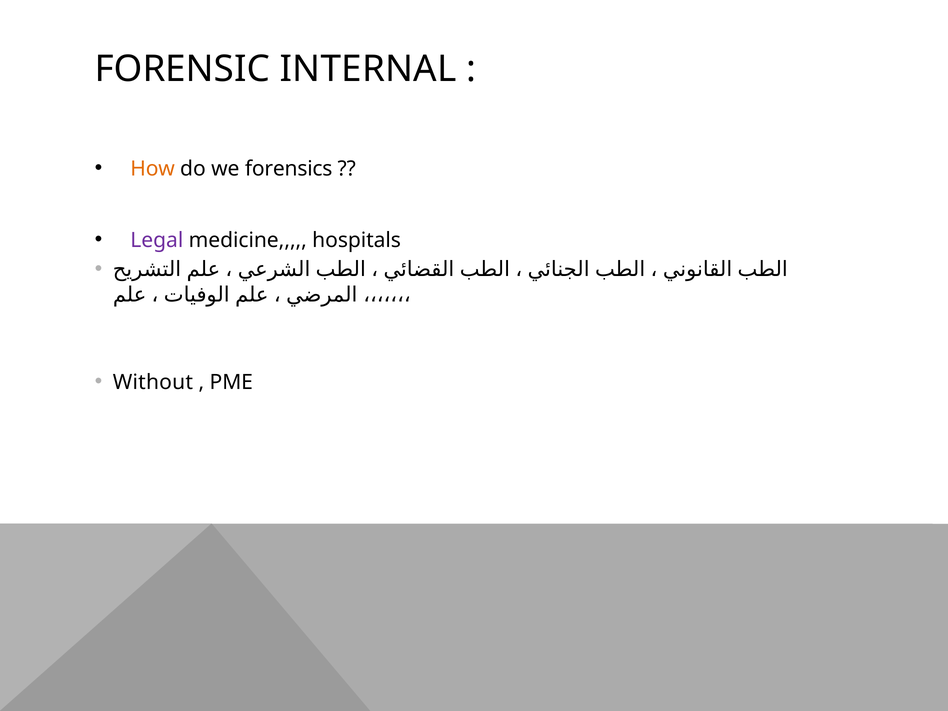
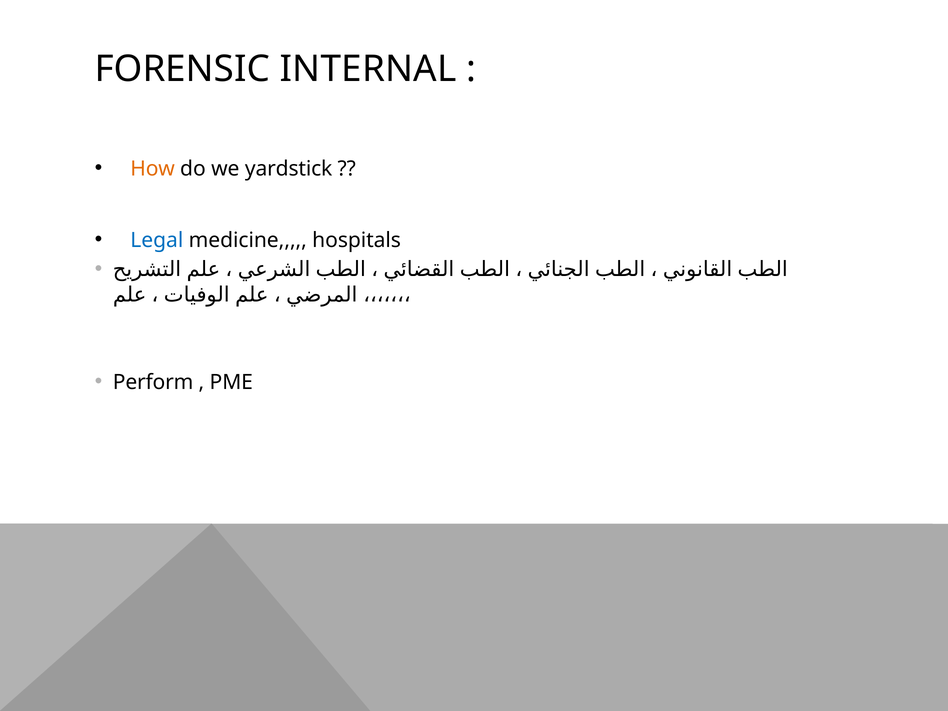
forensics: forensics -> yardstick
Legal colour: purple -> blue
Without: Without -> Perform
